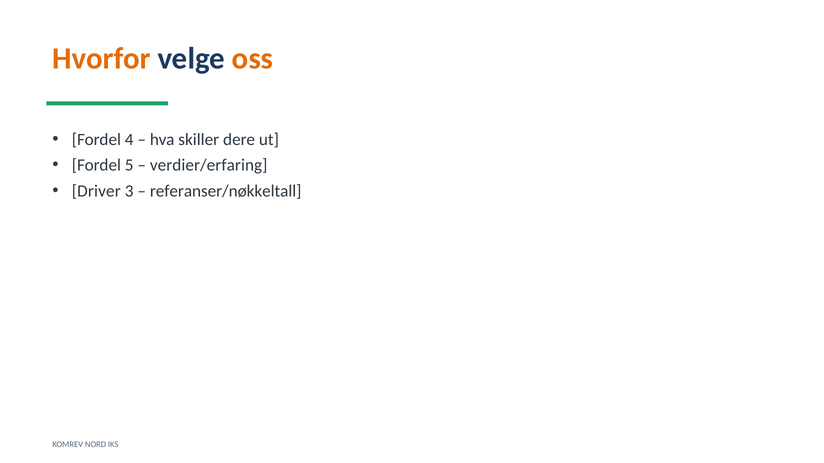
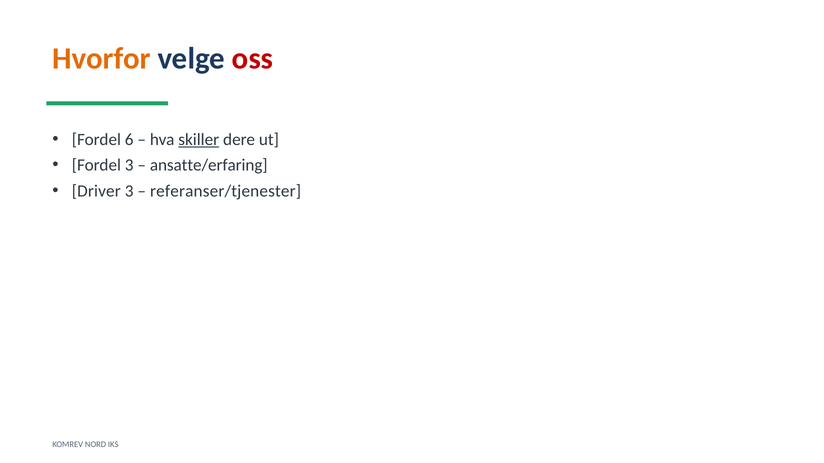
oss colour: orange -> red
4: 4 -> 6
skiller underline: none -> present
Fordel 5: 5 -> 3
verdier/erfaring: verdier/erfaring -> ansatte/erfaring
referanser/nøkkeltall: referanser/nøkkeltall -> referanser/tjenester
